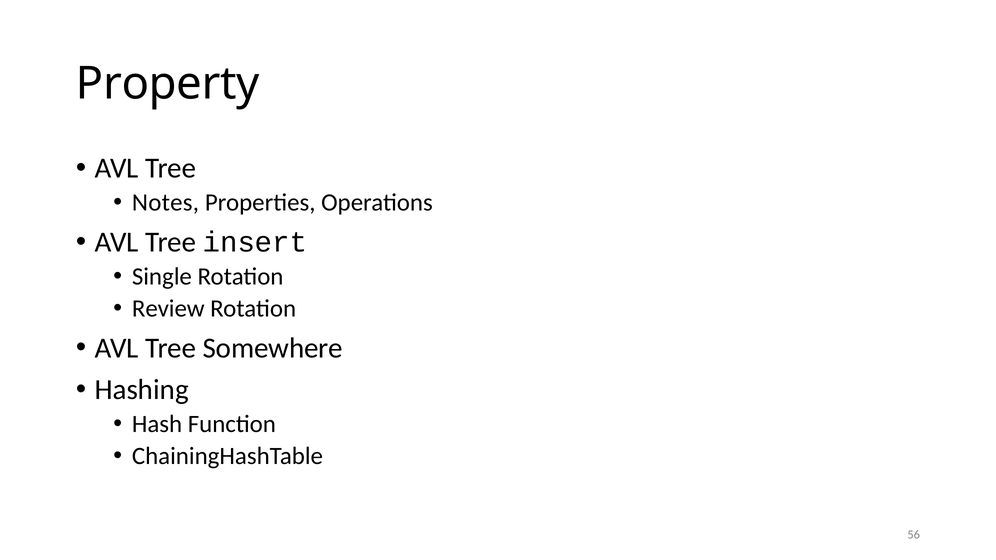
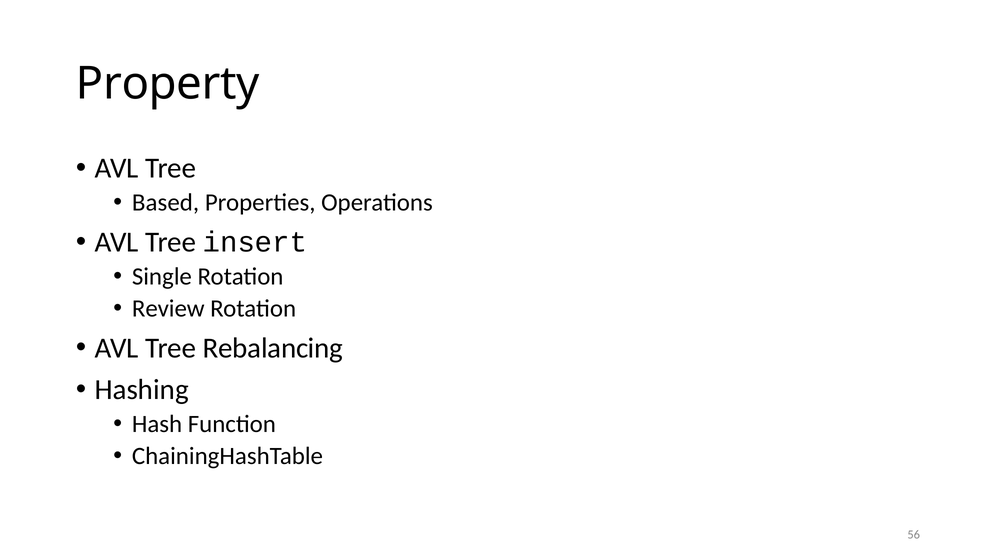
Notes: Notes -> Based
Somewhere: Somewhere -> Rebalancing
